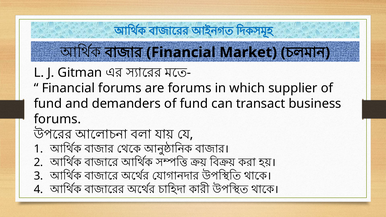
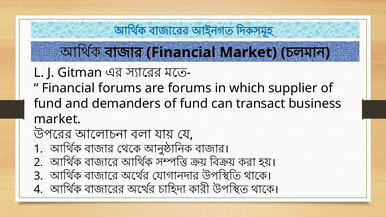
forums at (57, 119): forums -> market
